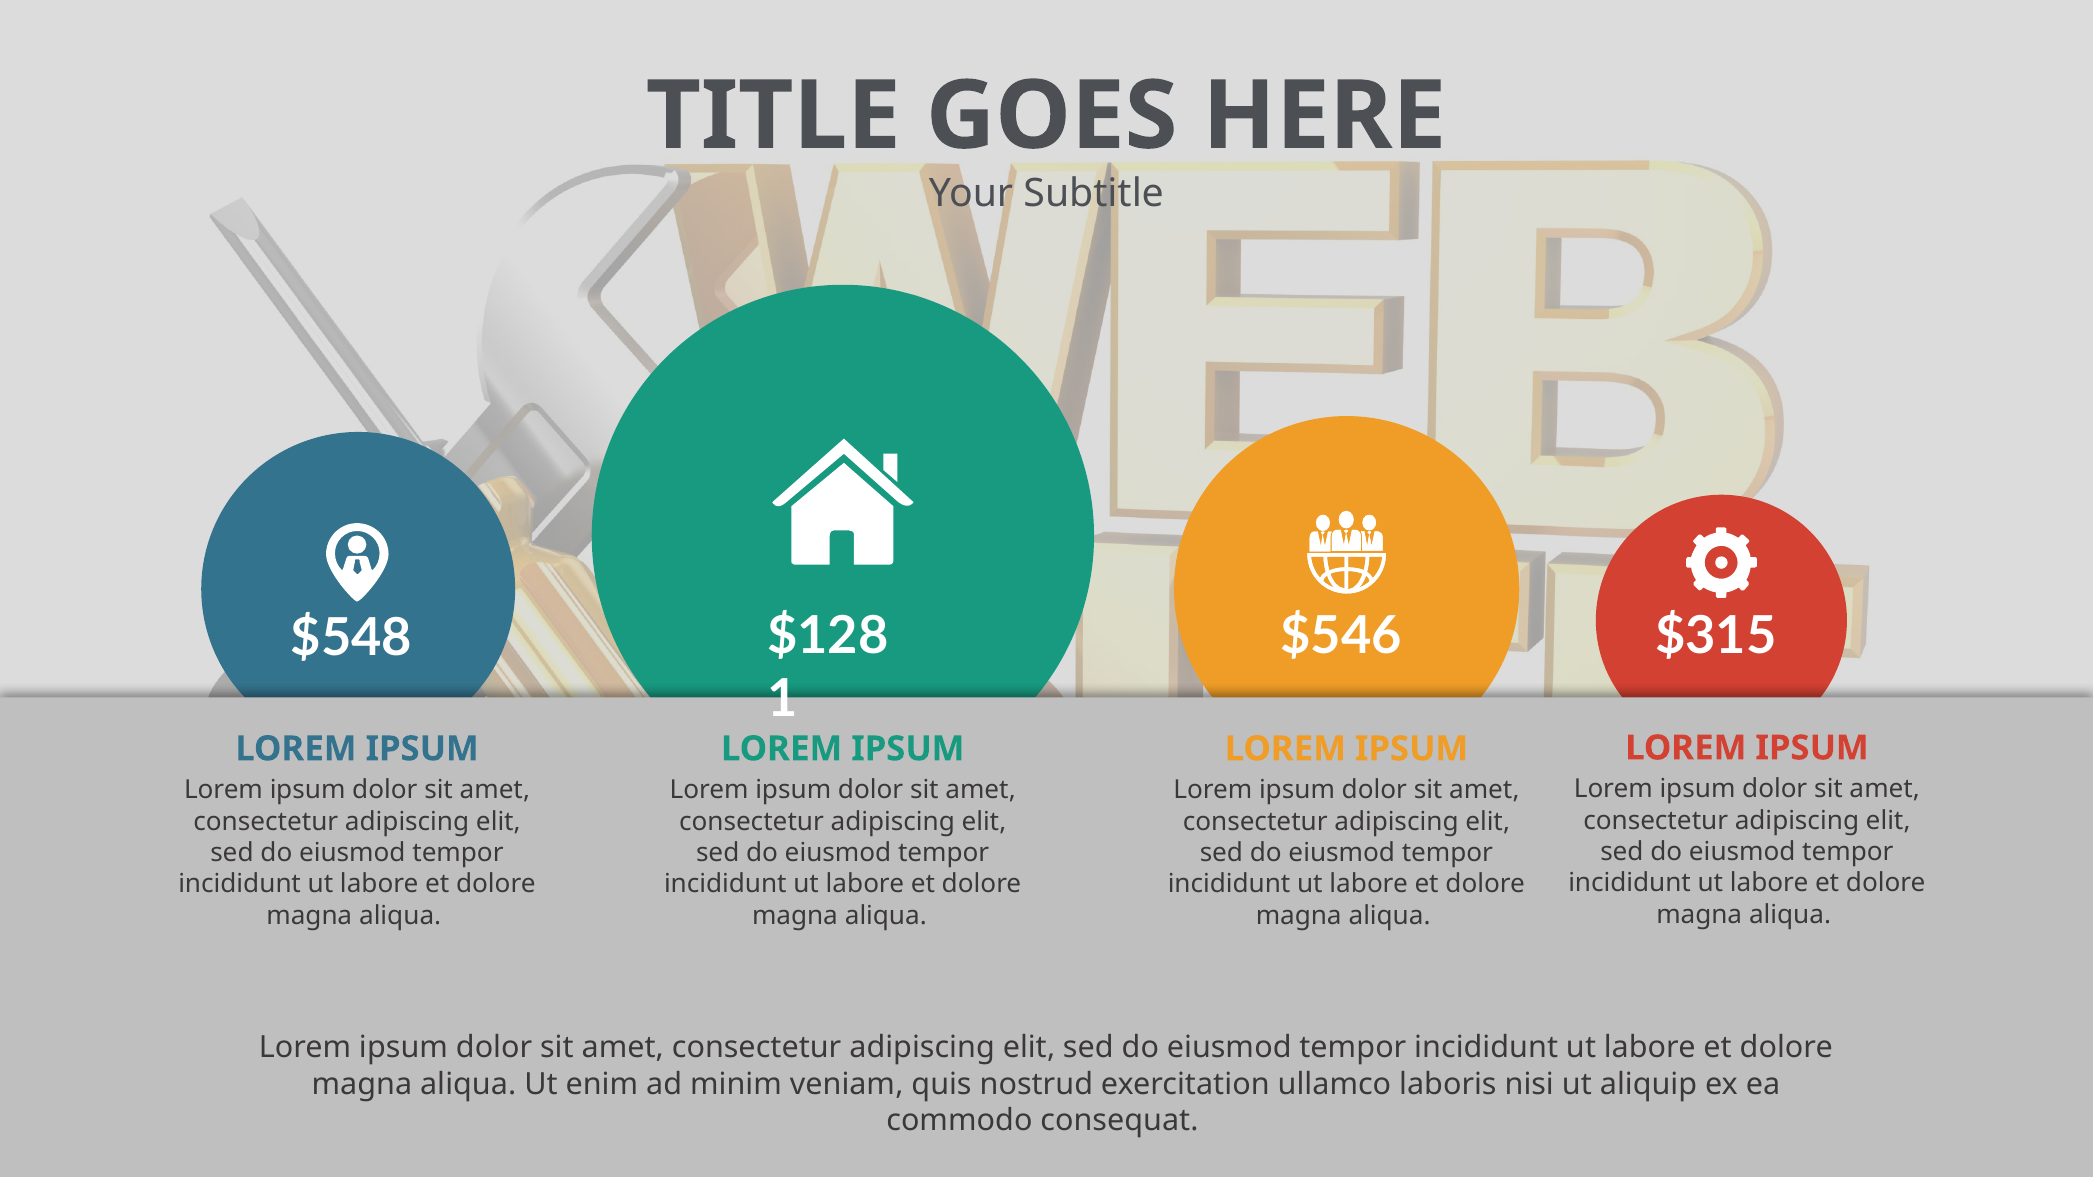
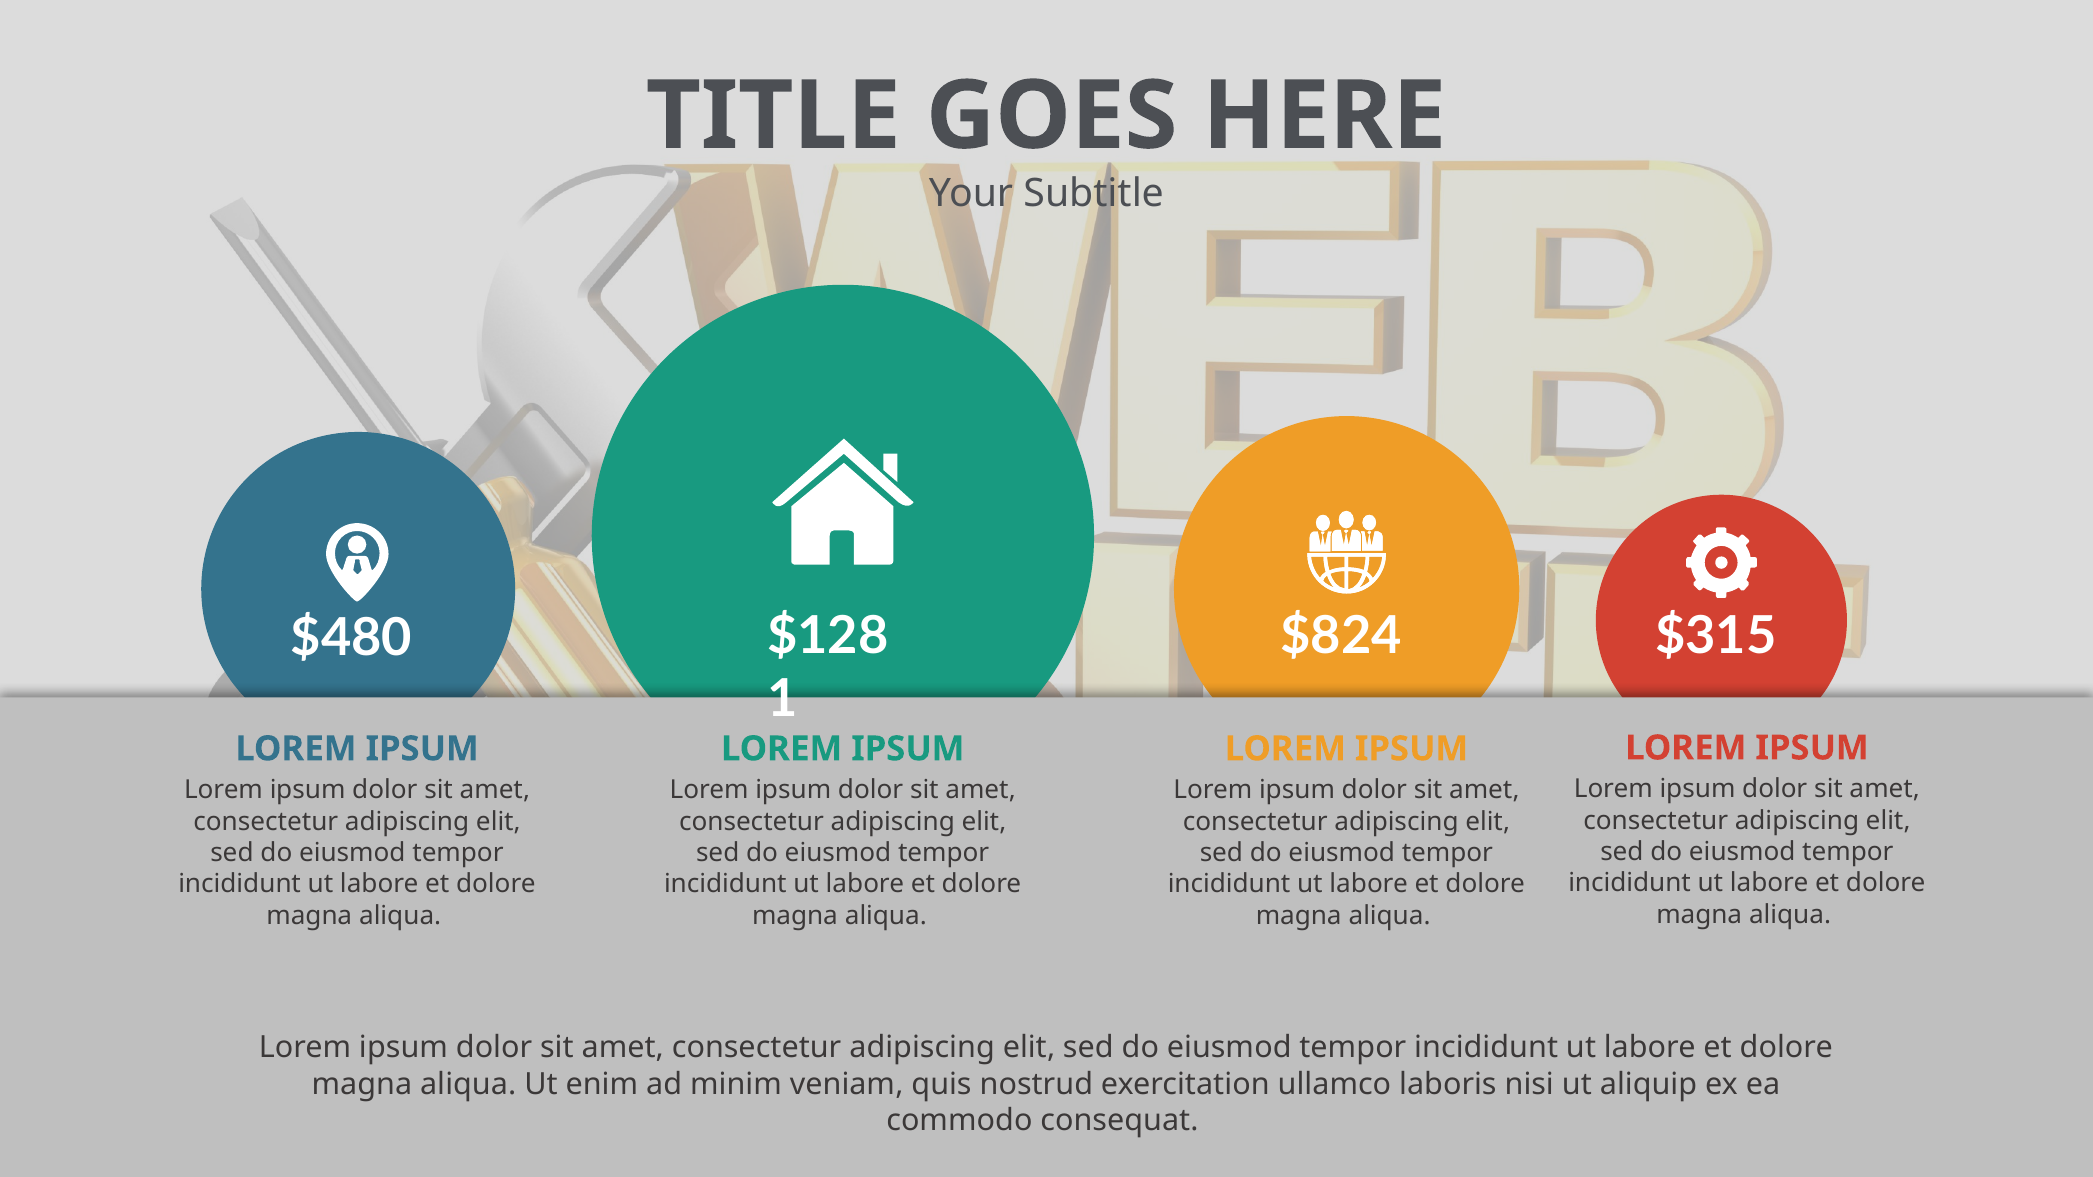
$546: $546 -> $824
$548: $548 -> $480
